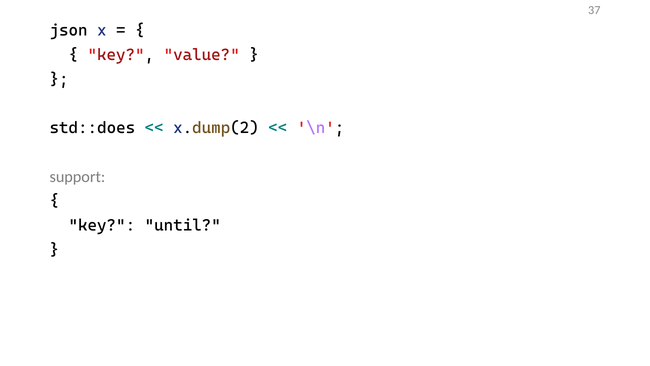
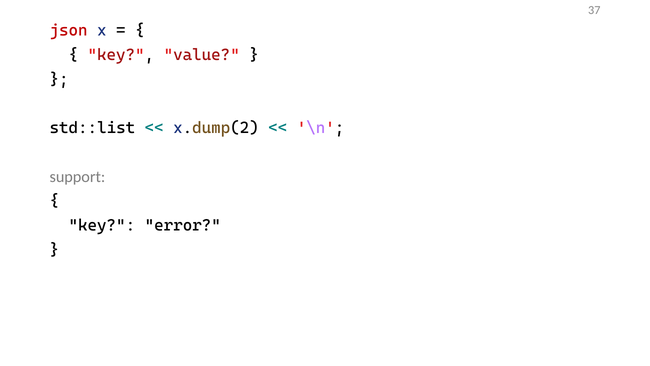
json colour: black -> red
std::does: std::does -> std::list
until: until -> error
